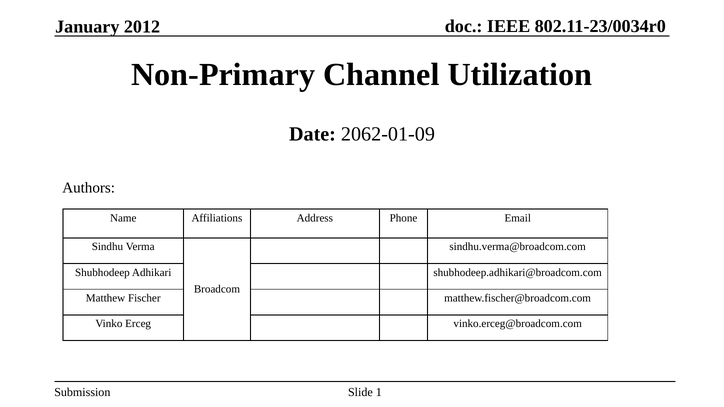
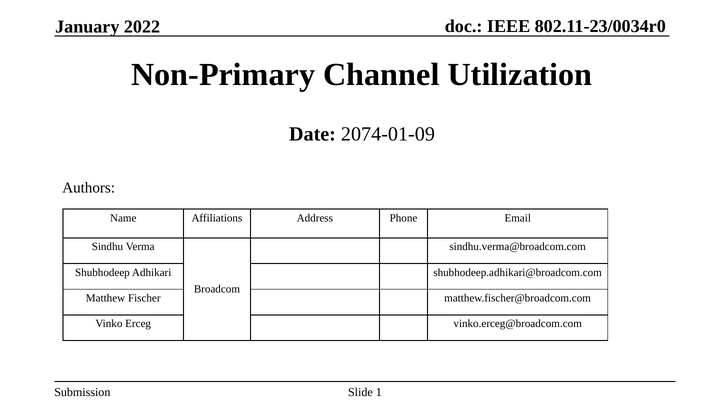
2012: 2012 -> 2022
2062-01-09: 2062-01-09 -> 2074-01-09
